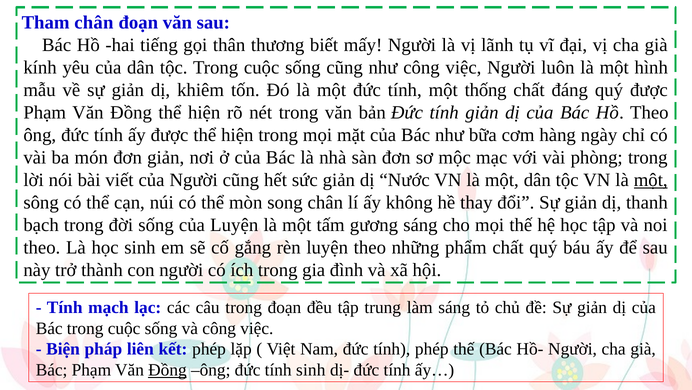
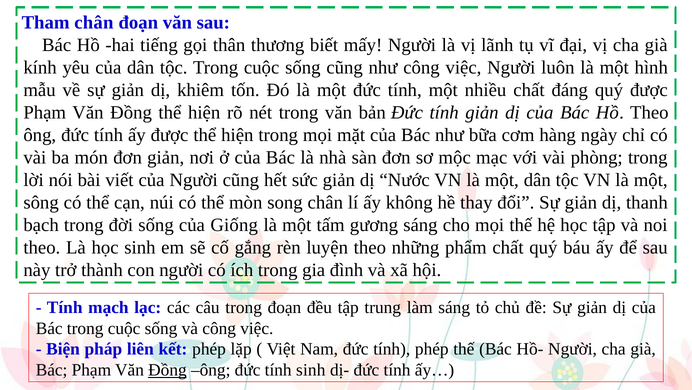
thống: thống -> nhiều
một at (651, 180) underline: present -> none
của Luyện: Luyện -> Giống
